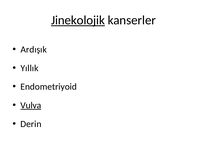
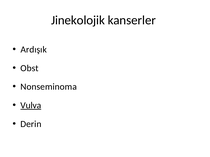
Jinekolojik underline: present -> none
Yıllık: Yıllık -> Obst
Endometriyoid: Endometriyoid -> Nonseminoma
